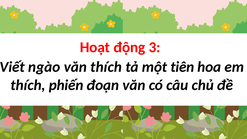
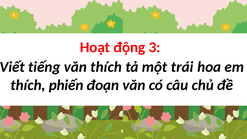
ngào: ngào -> tiếng
tiên: tiên -> trái
